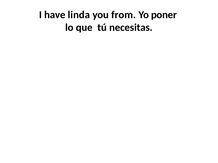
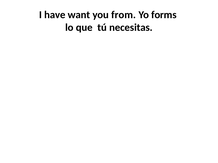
linda: linda -> want
poner: poner -> forms
